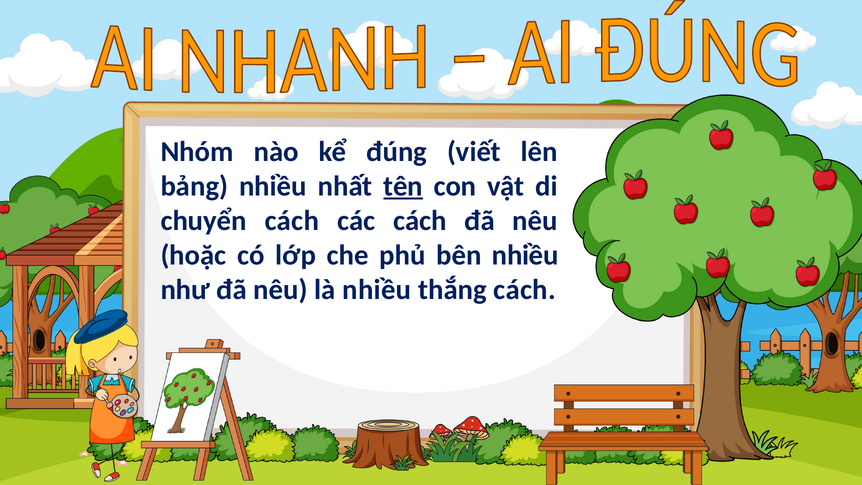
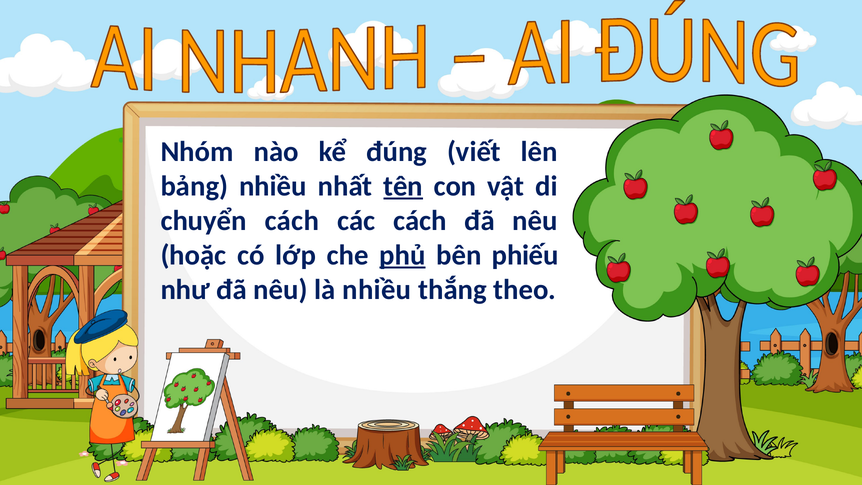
phủ underline: none -> present
bên nhiều: nhiều -> phiếu
thắng cách: cách -> theo
